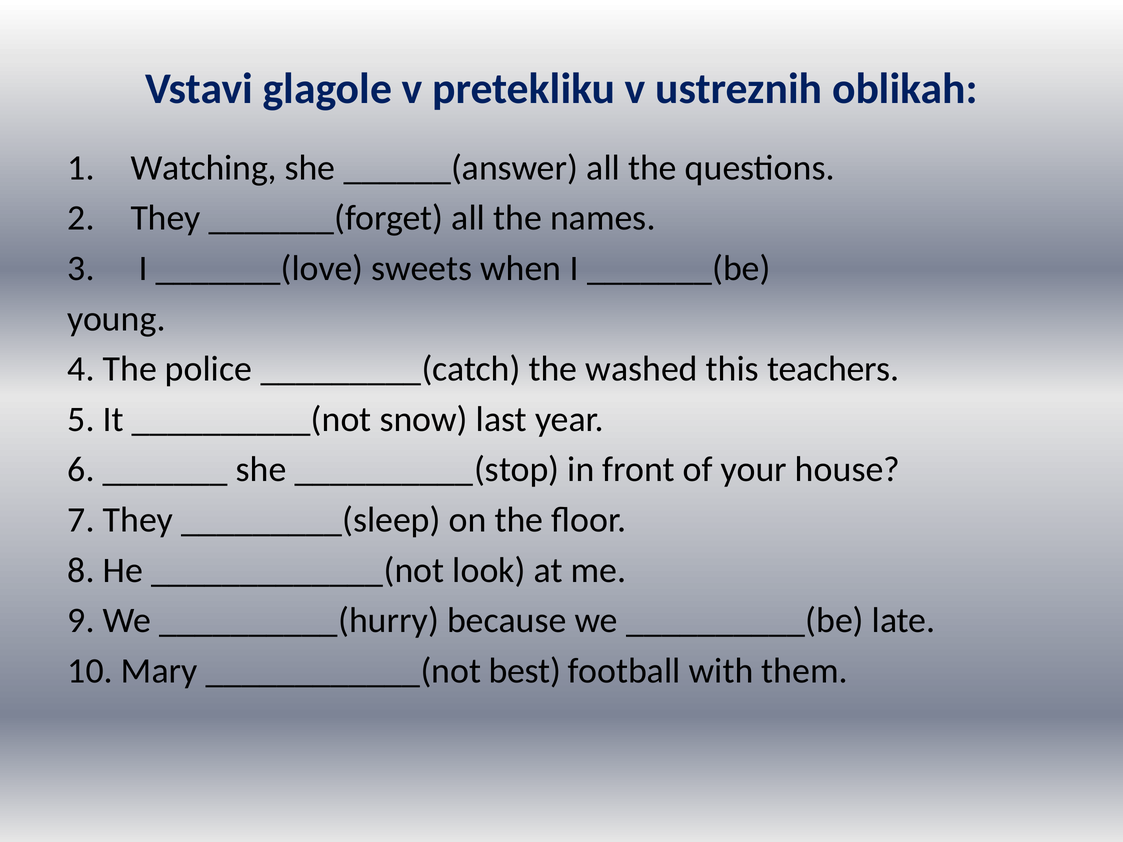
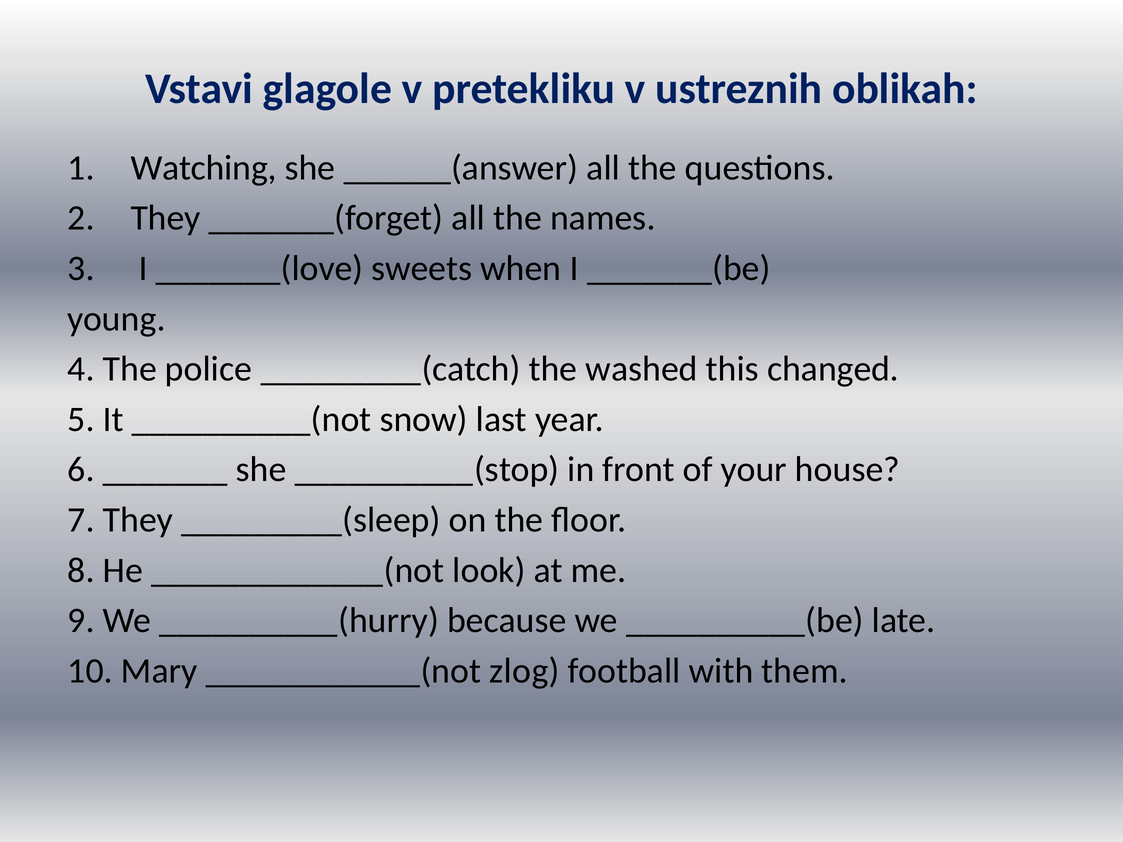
teachers: teachers -> changed
best: best -> zlog
